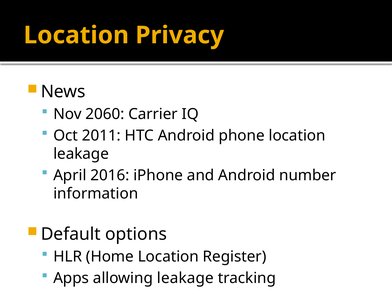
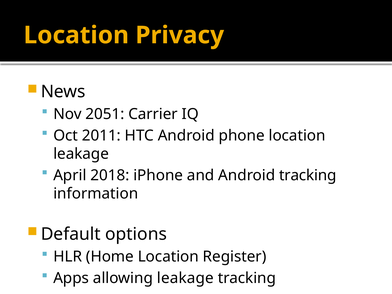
2060: 2060 -> 2051
2016: 2016 -> 2018
Android number: number -> tracking
